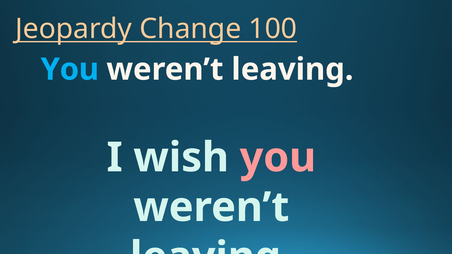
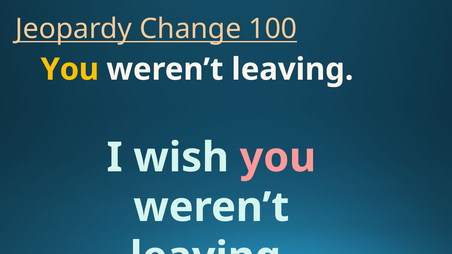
You at (70, 70) colour: light blue -> yellow
